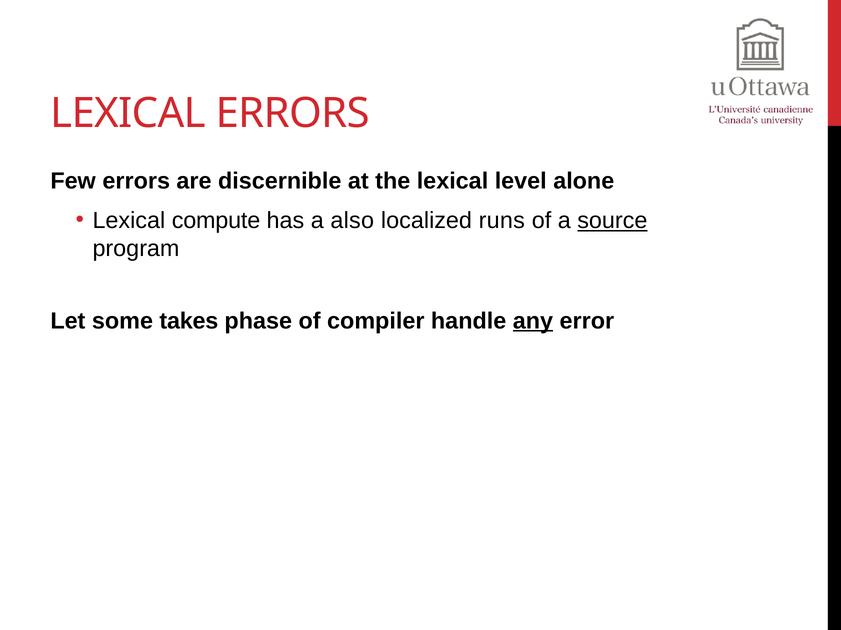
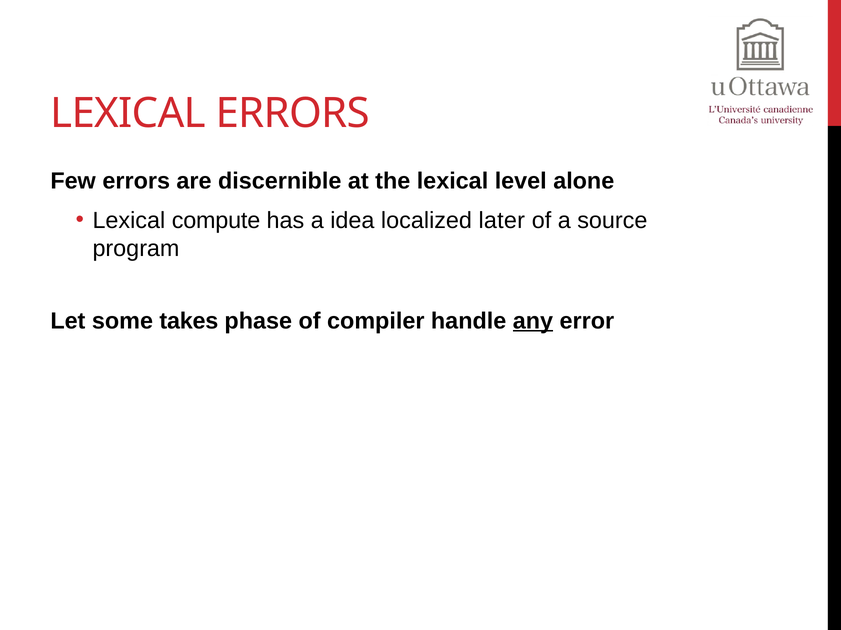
also: also -> idea
runs: runs -> later
source underline: present -> none
